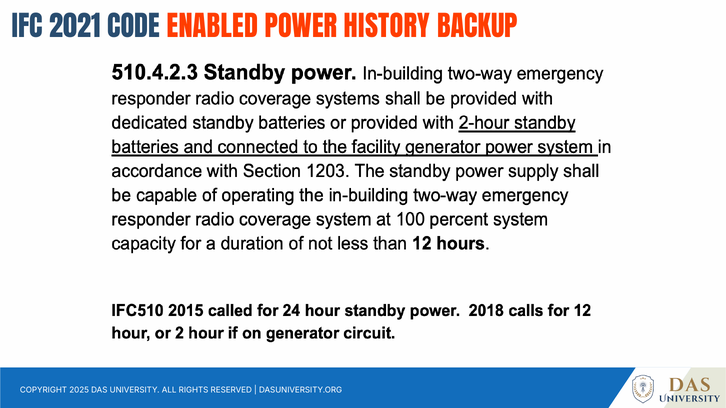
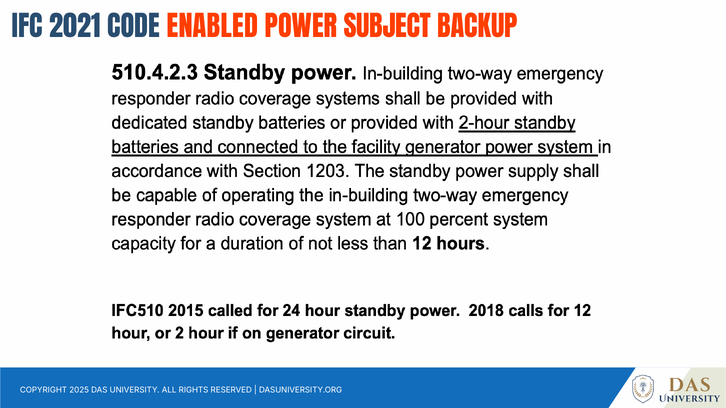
HISTORY: HISTORY -> SUBJECT
